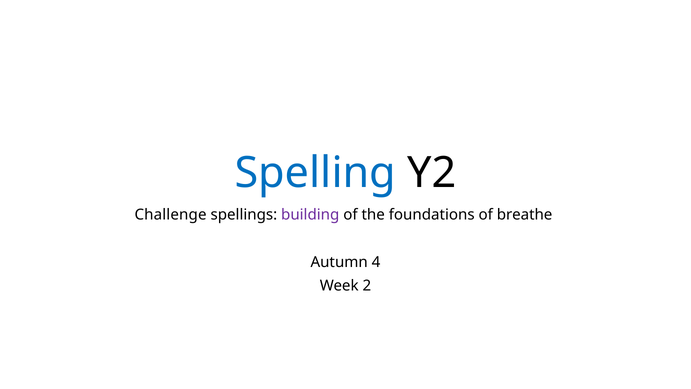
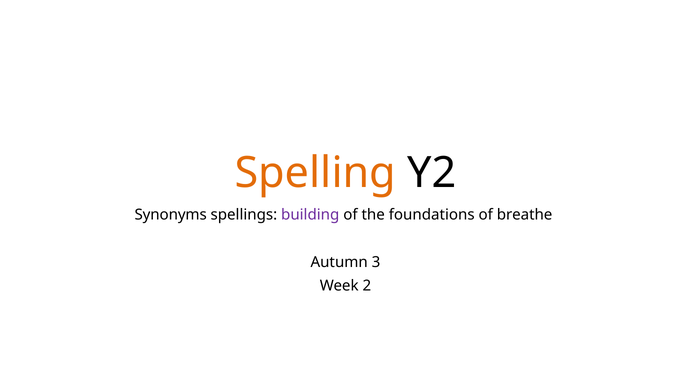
Spelling colour: blue -> orange
Challenge: Challenge -> Synonyms
4: 4 -> 3
